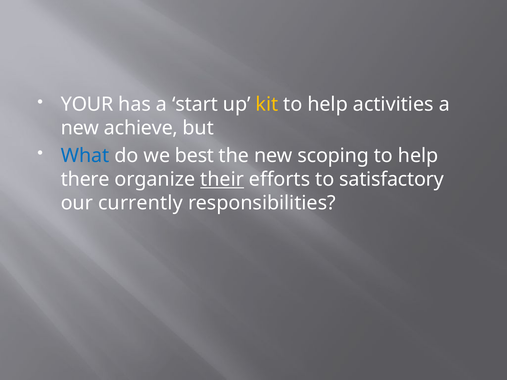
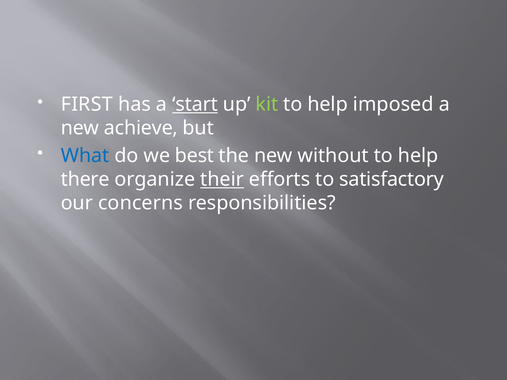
YOUR: YOUR -> FIRST
start underline: none -> present
kit colour: yellow -> light green
activities: activities -> imposed
scoping: scoping -> without
currently: currently -> concerns
